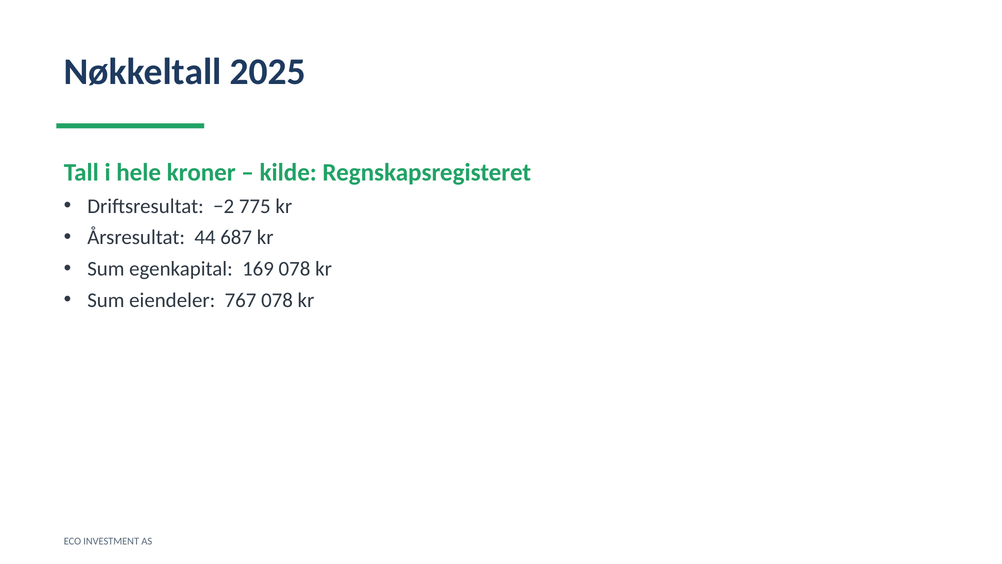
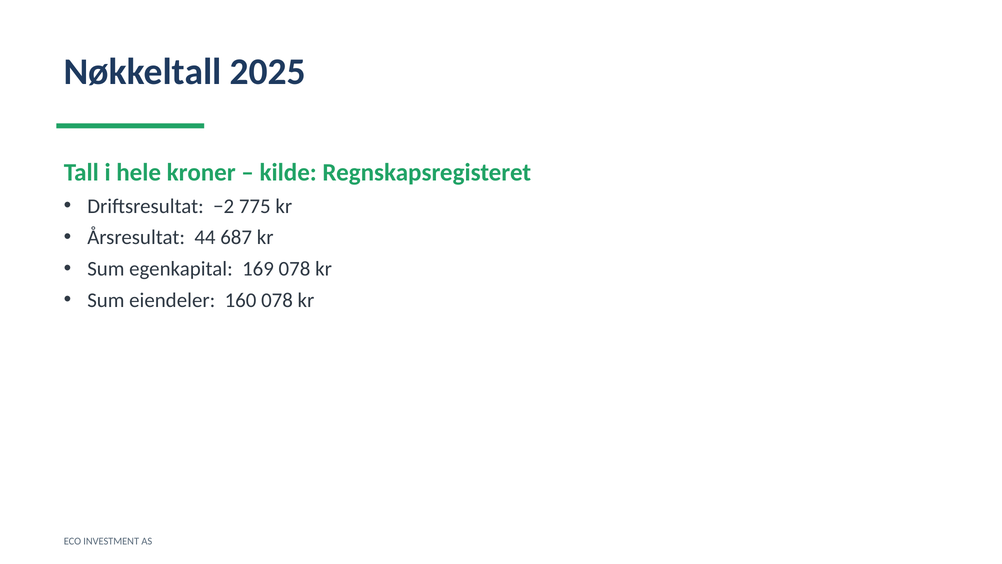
767: 767 -> 160
